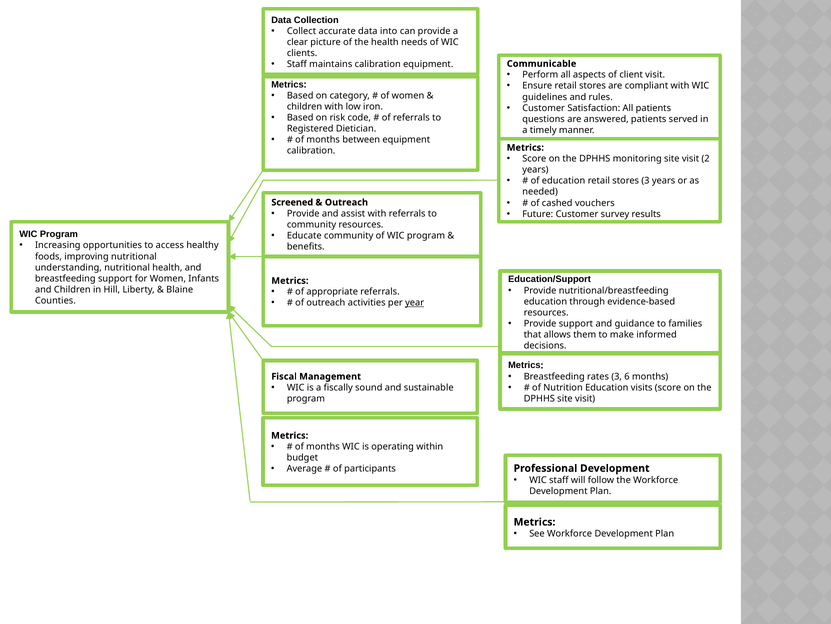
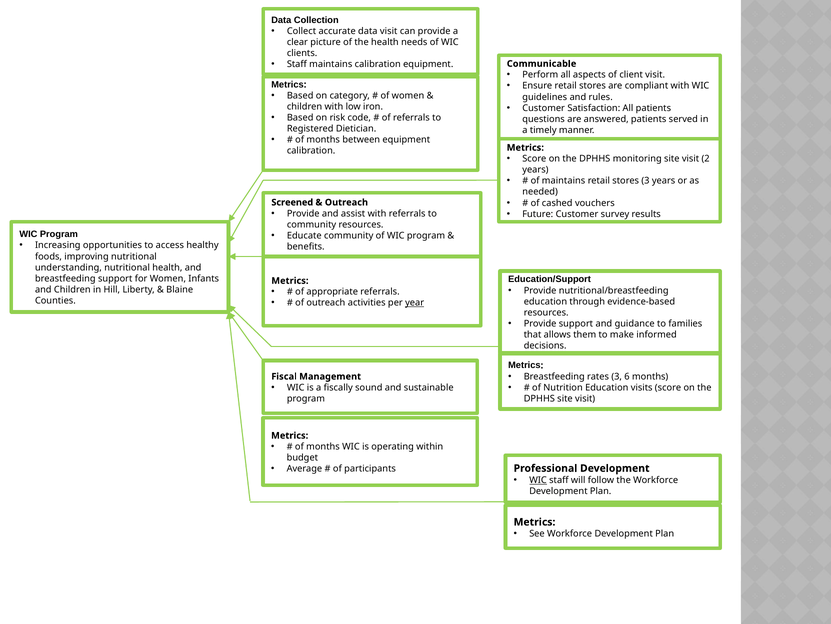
data into: into -> visit
of education: education -> maintains
WIC at (538, 479) underline: none -> present
